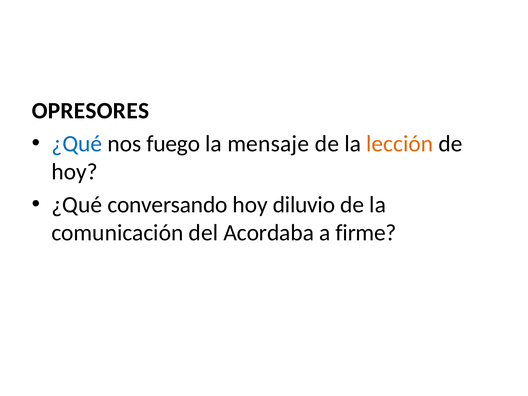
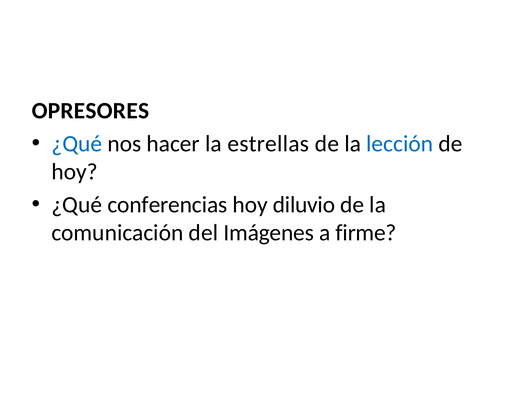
fuego: fuego -> hacer
mensaje: mensaje -> estrellas
lección colour: orange -> blue
conversando: conversando -> conferencias
Acordaba: Acordaba -> Imágenes
